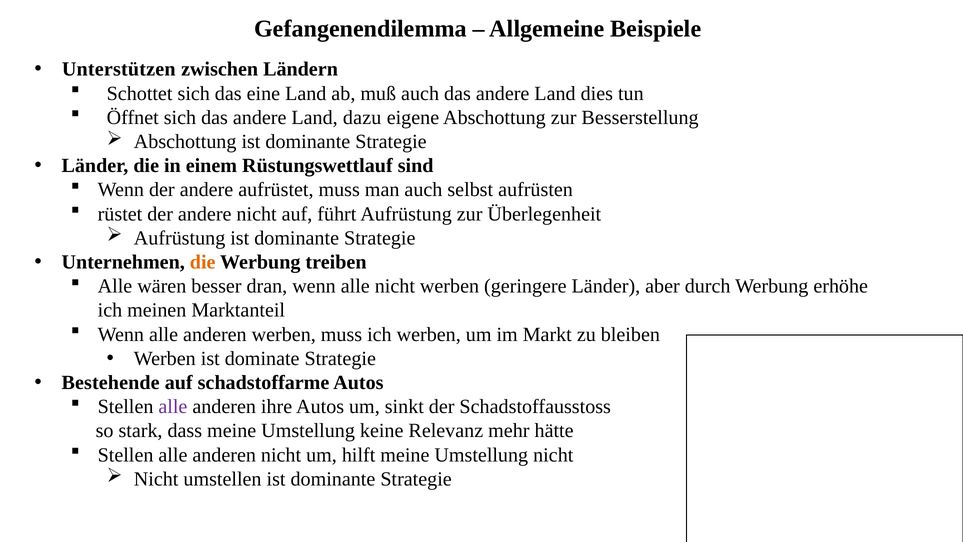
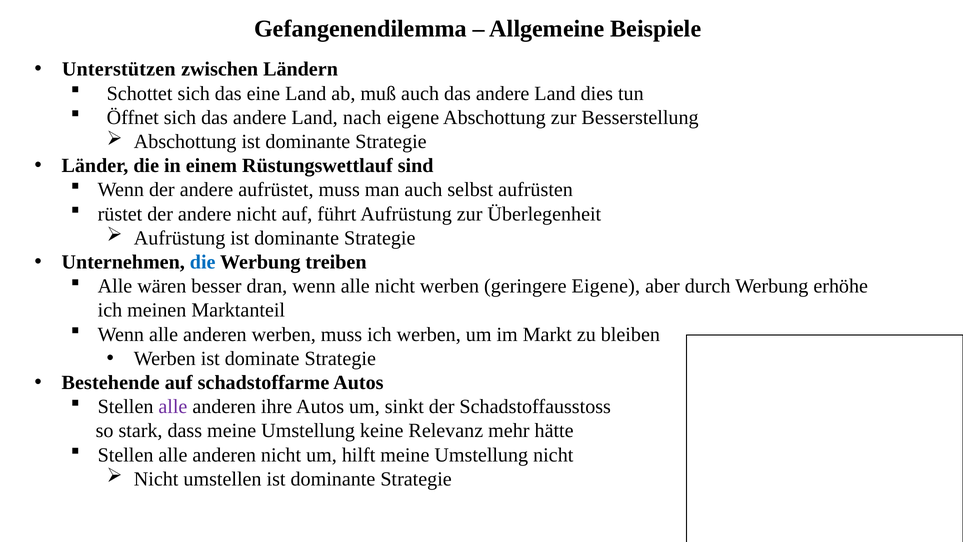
dazu: dazu -> nach
die at (203, 262) colour: orange -> blue
geringere Länder: Länder -> Eigene
